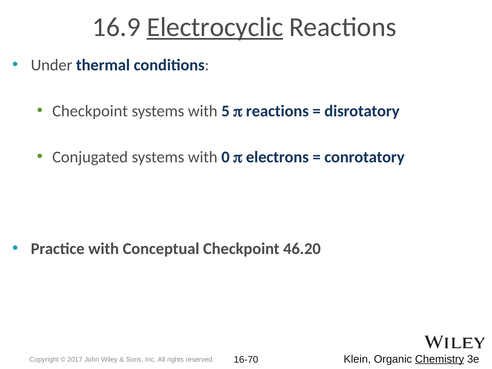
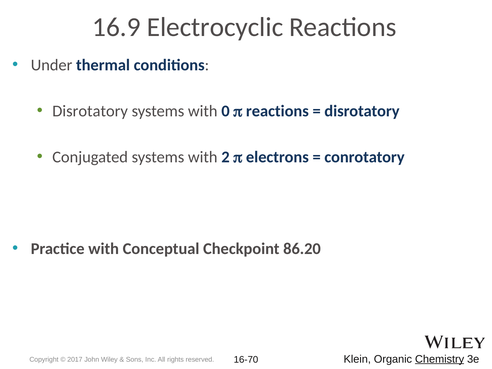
Electrocyclic underline: present -> none
Checkpoint at (90, 111): Checkpoint -> Disrotatory
5: 5 -> 0
0: 0 -> 2
46.20: 46.20 -> 86.20
